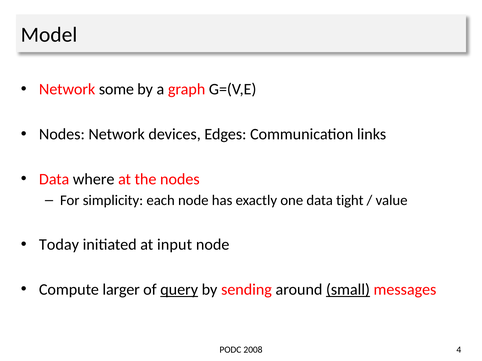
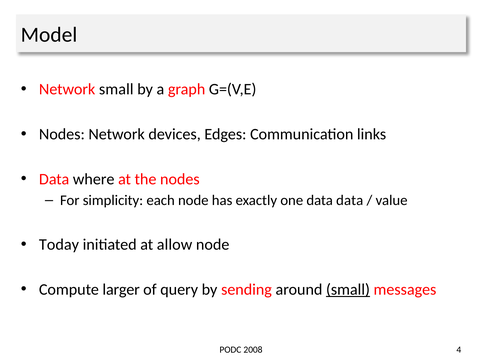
Network some: some -> small
data tight: tight -> data
input: input -> allow
query underline: present -> none
